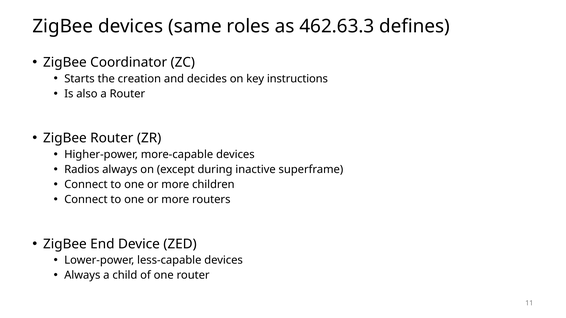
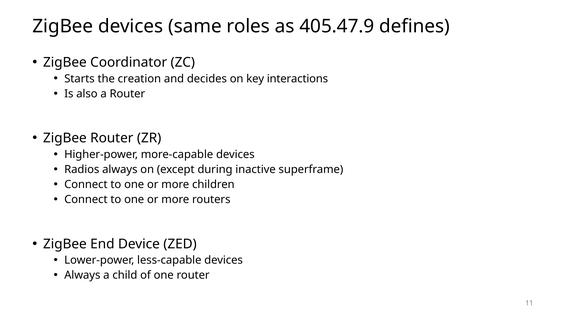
462.63.3: 462.63.3 -> 405.47.9
instructions: instructions -> interactions
